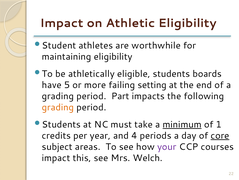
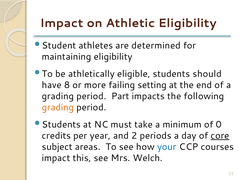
worthwhile: worthwhile -> determined
boards: boards -> should
5: 5 -> 8
minimum underline: present -> none
1: 1 -> 0
4: 4 -> 2
your colour: purple -> blue
